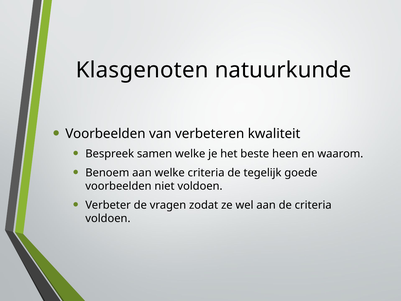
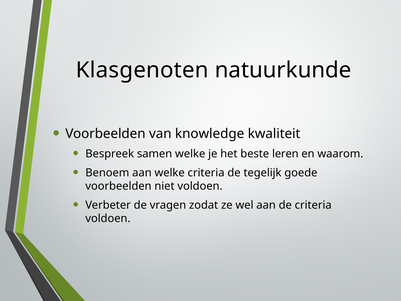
verbeteren: verbeteren -> knowledge
heen: heen -> leren
